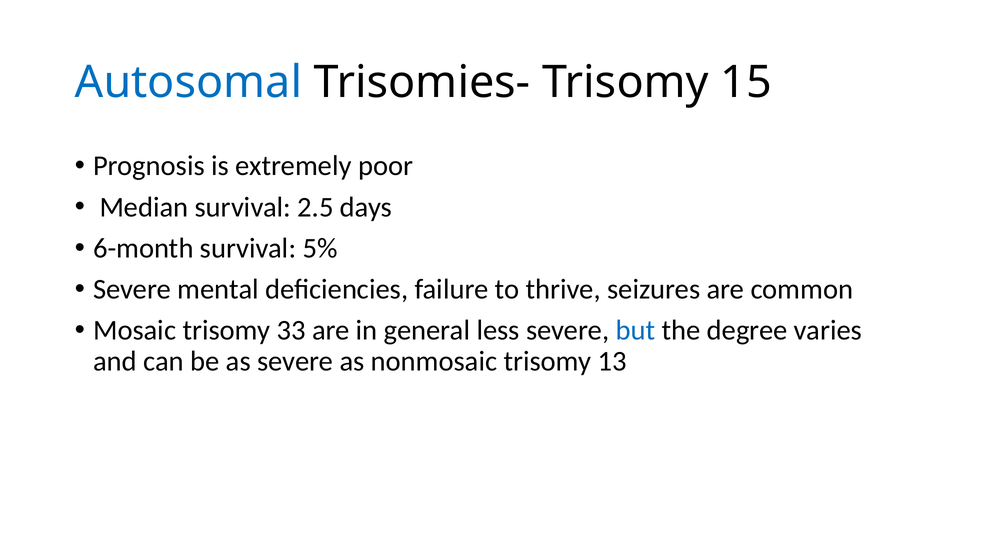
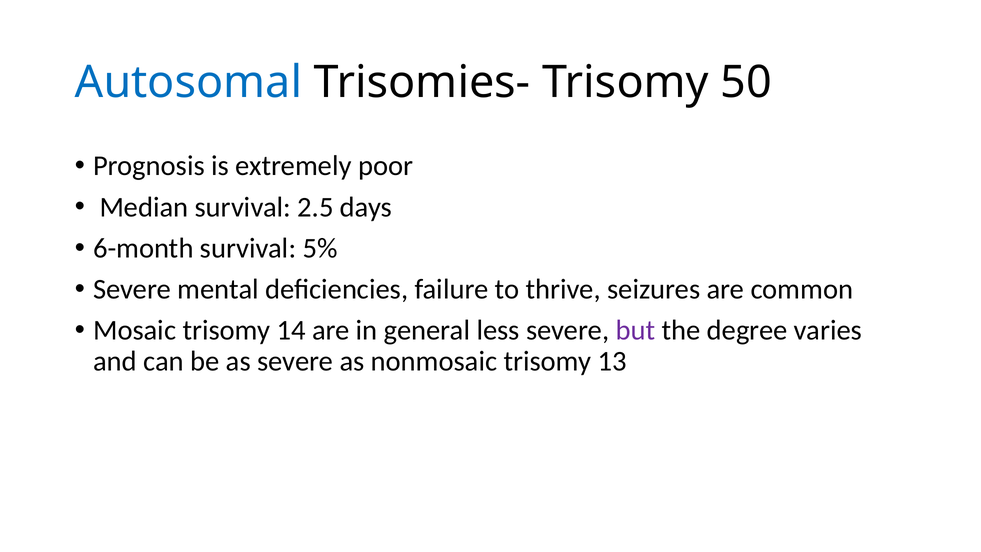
15: 15 -> 50
33: 33 -> 14
but colour: blue -> purple
